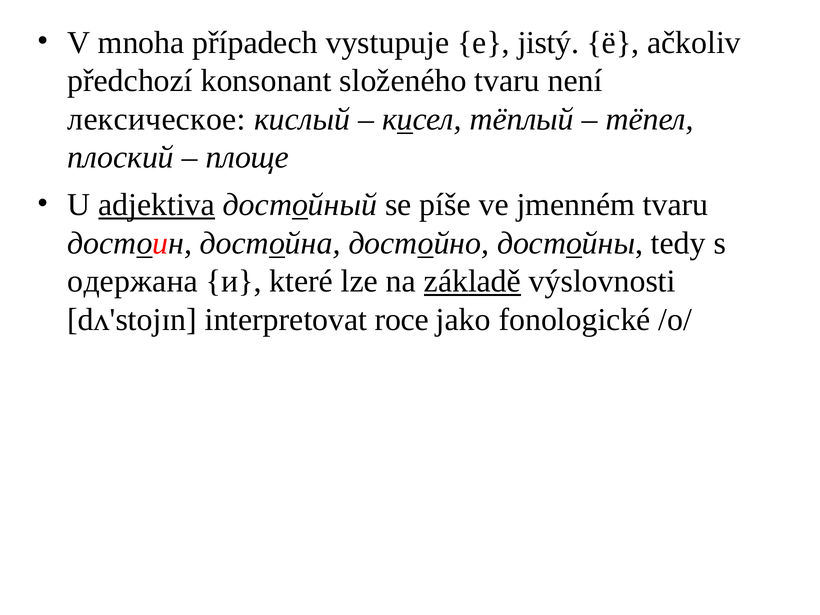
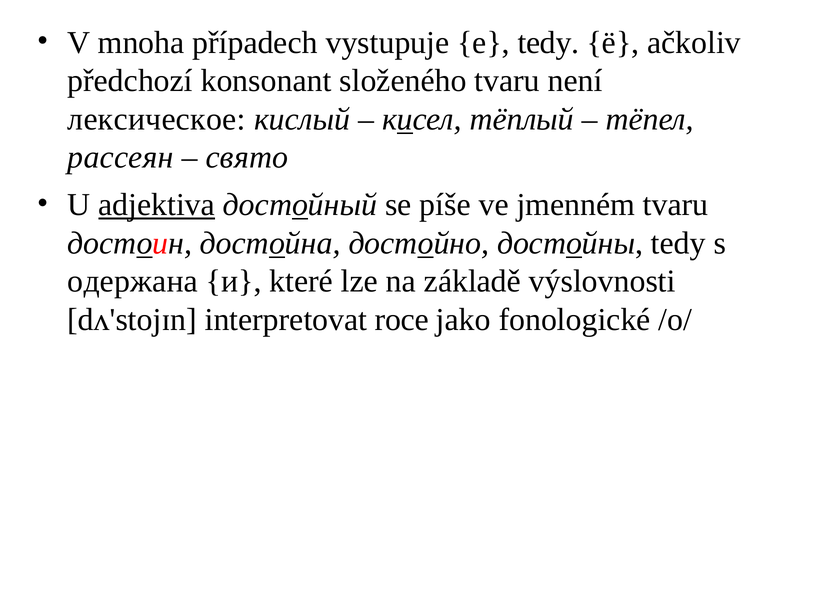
е jistý: jistý -> tedy
плоский: плоский -> рассеян
площе: площе -> свято
základě underline: present -> none
